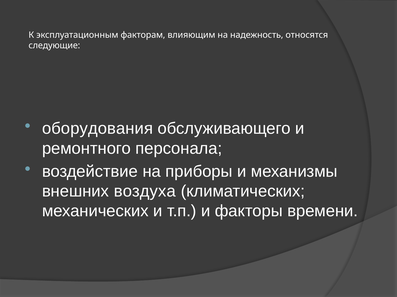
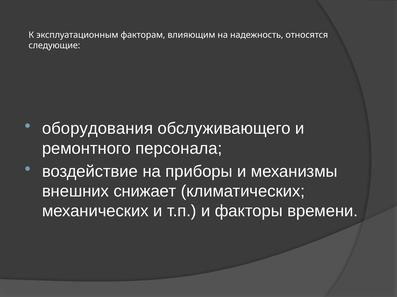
воздуха: воздуха -> снижает
